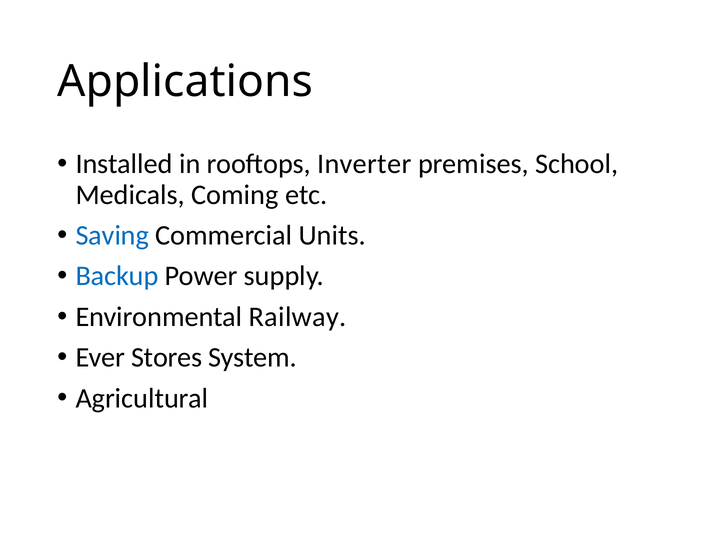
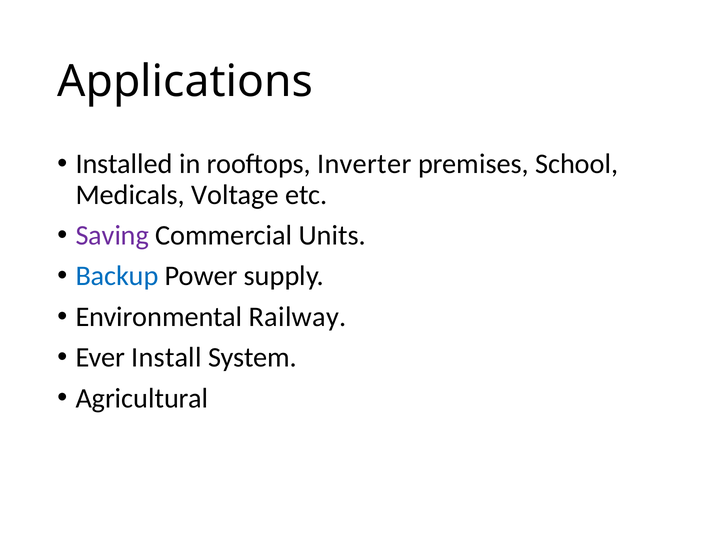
Coming: Coming -> Voltage
Saving colour: blue -> purple
Stores: Stores -> Install
